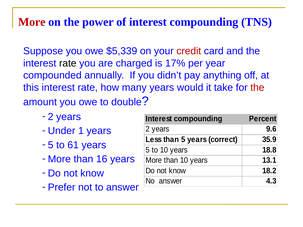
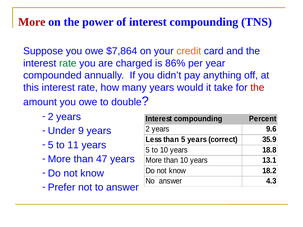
$5,339: $5,339 -> $7,864
credit colour: red -> orange
rate at (68, 63) colour: black -> green
17%: 17% -> 86%
1: 1 -> 9
61: 61 -> 11
16: 16 -> 47
